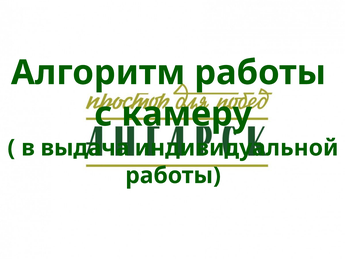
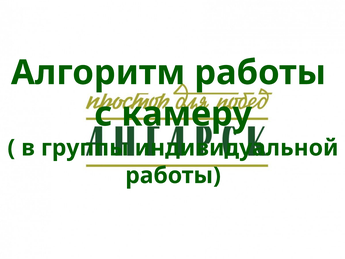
выдача: выдача -> группы
